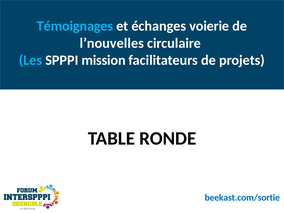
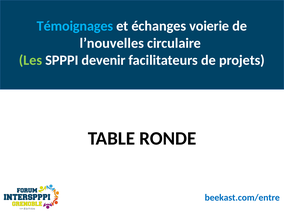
Les colour: light blue -> light green
mission: mission -> devenir
beekast.com/sortie: beekast.com/sortie -> beekast.com/entre
